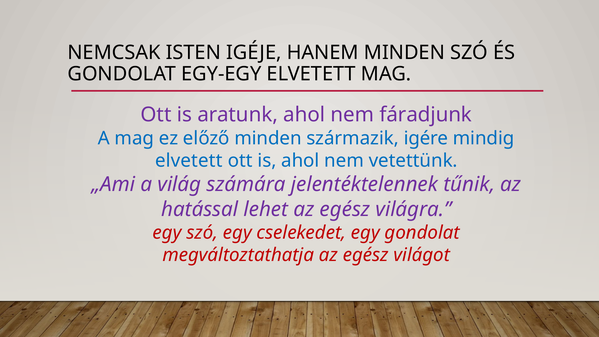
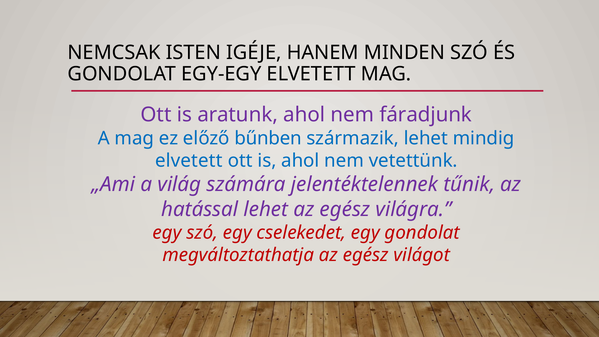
előző minden: minden -> bűnben
származik igére: igére -> lehet
